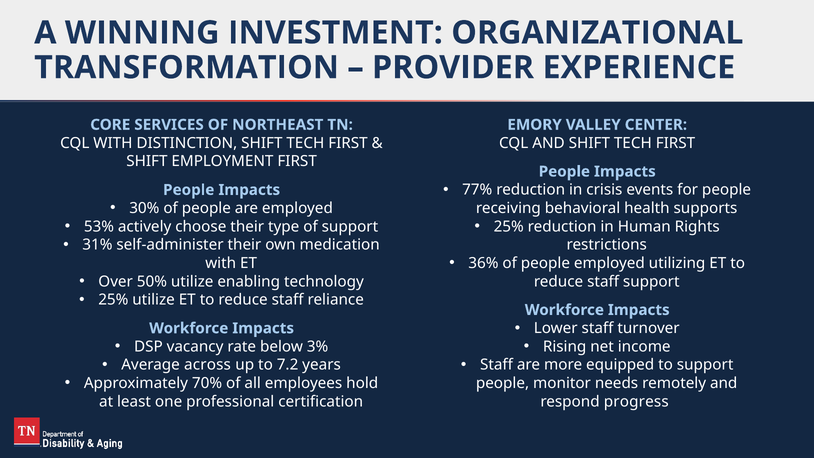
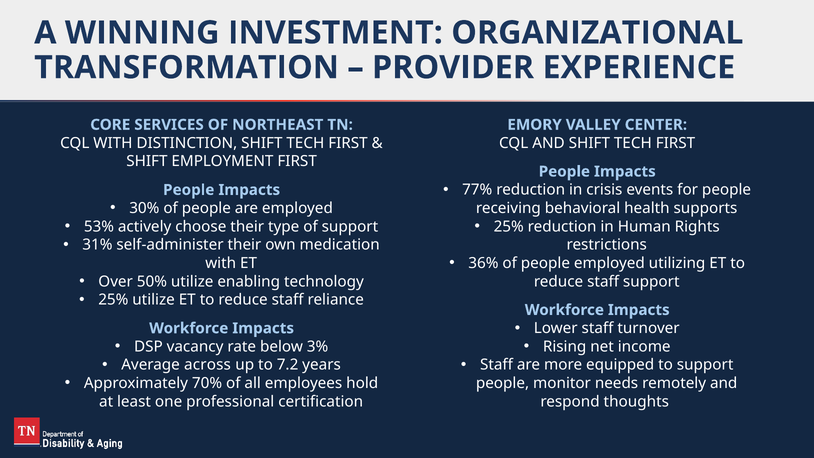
progress: progress -> thoughts
